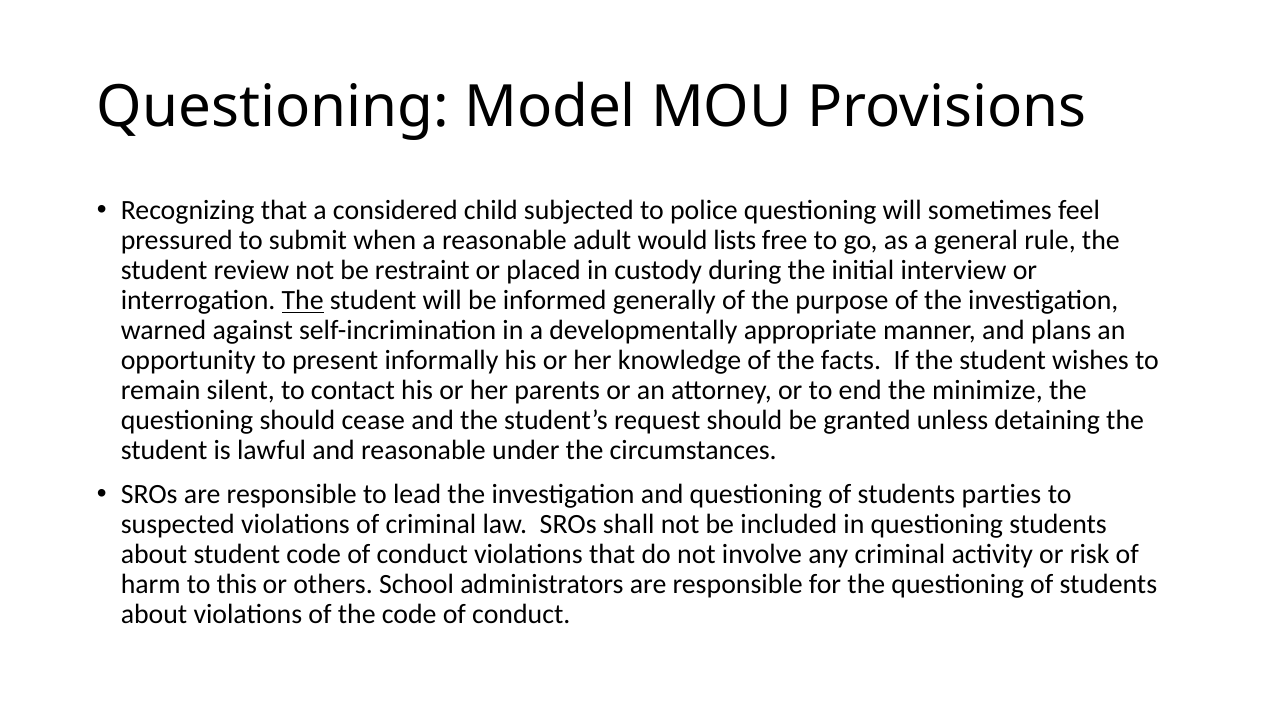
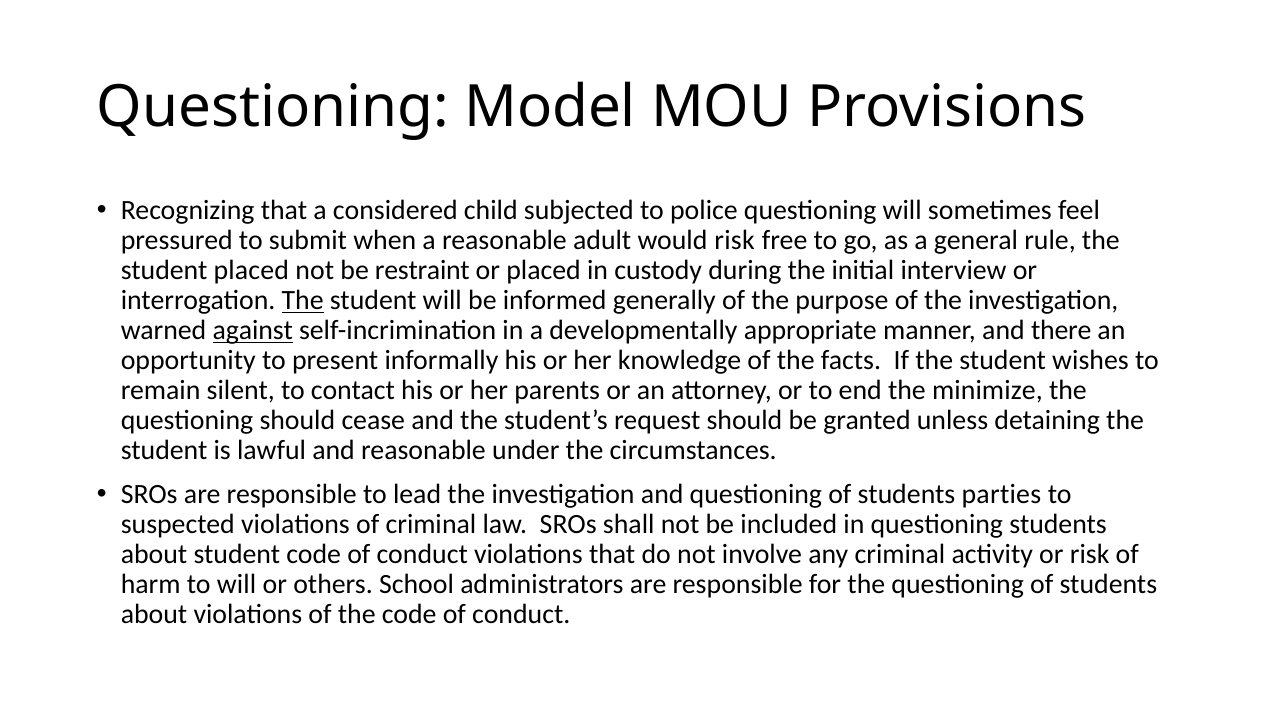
would lists: lists -> risk
student review: review -> placed
against underline: none -> present
plans: plans -> there
to this: this -> will
